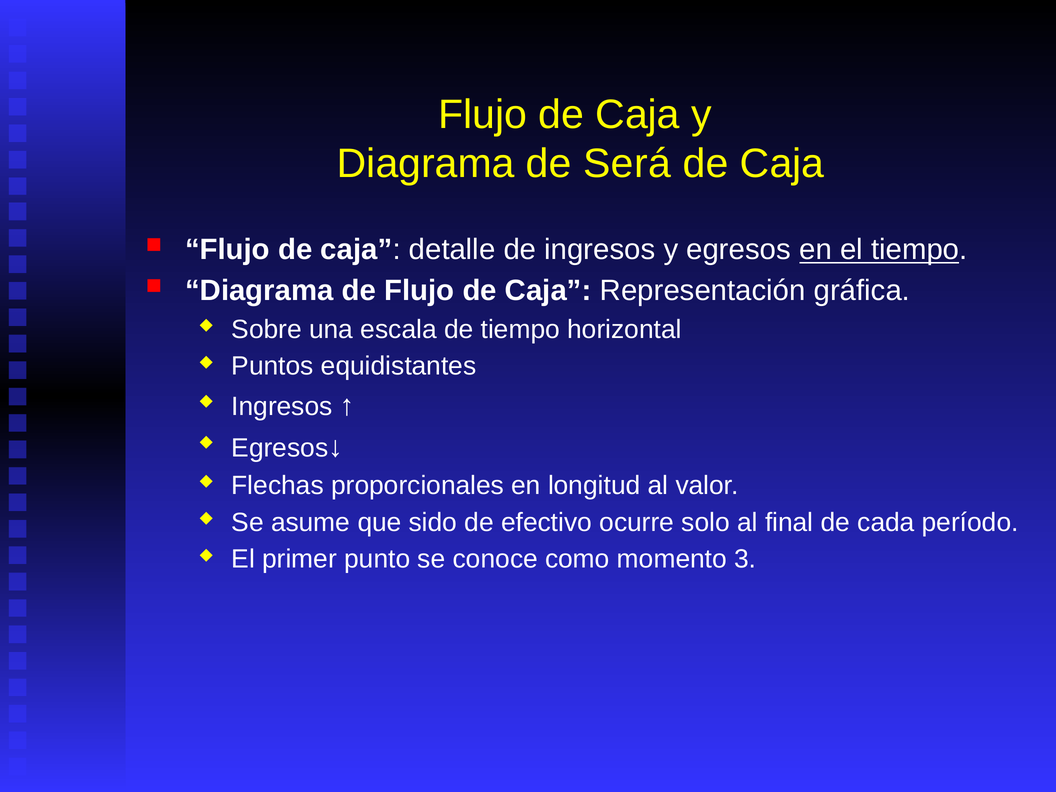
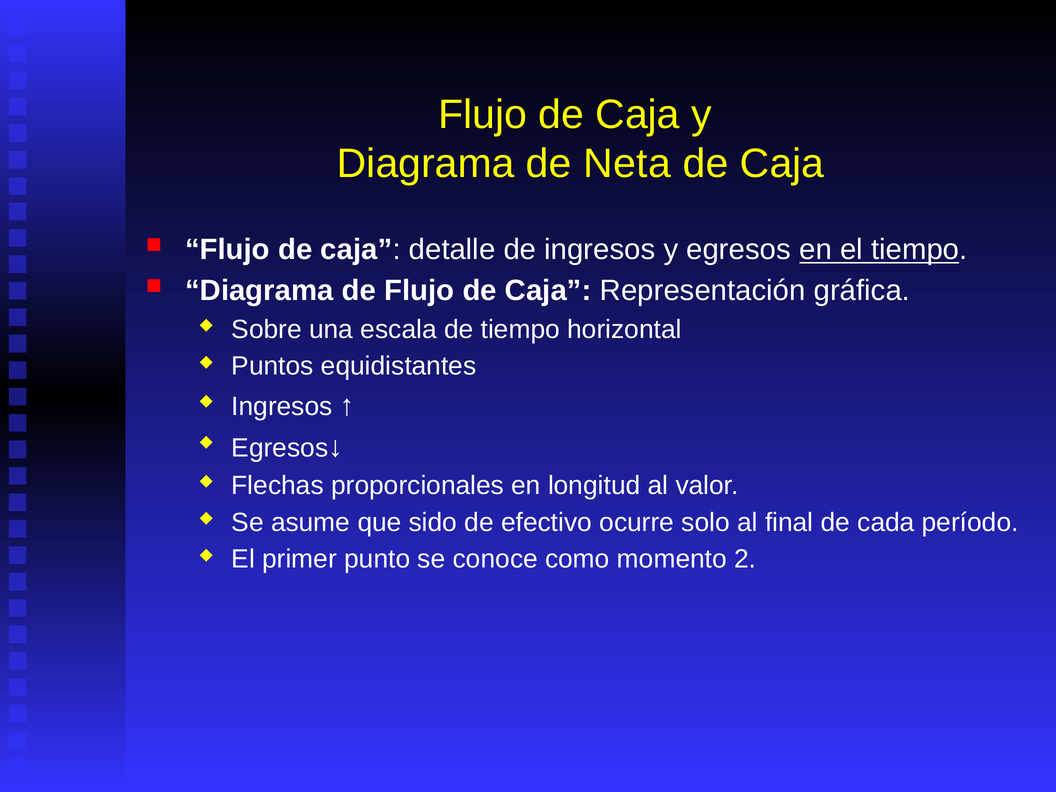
Será: Será -> Neta
3: 3 -> 2
